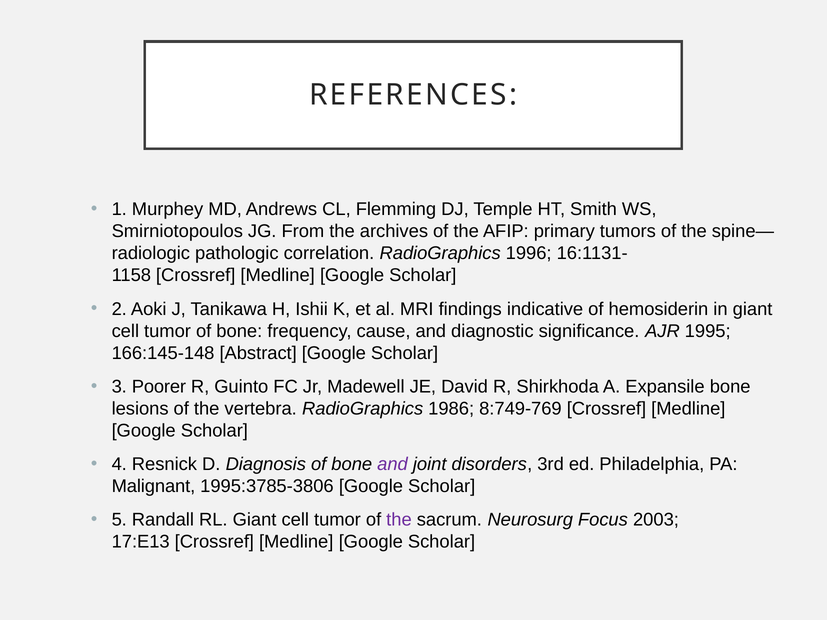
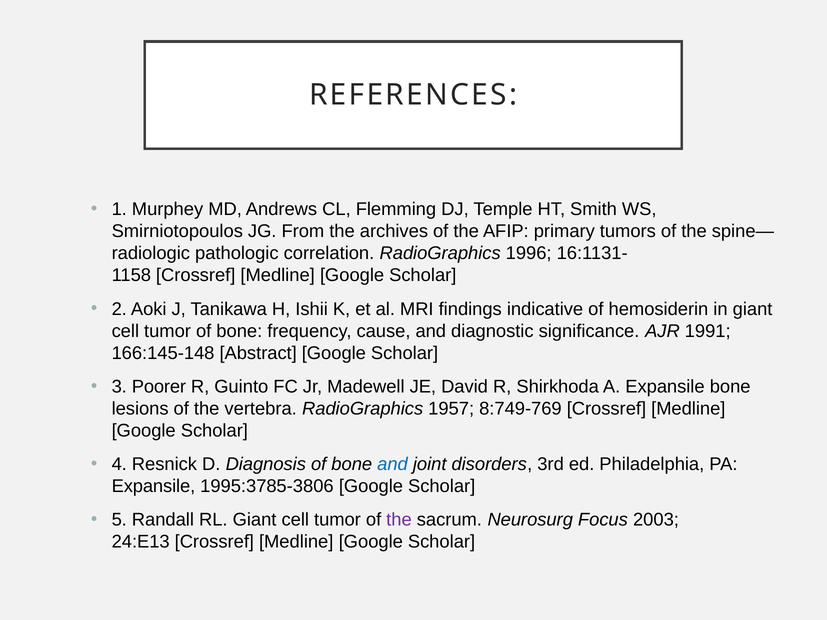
1995: 1995 -> 1991
1986: 1986 -> 1957
and at (393, 464) colour: purple -> blue
Malignant at (153, 486): Malignant -> Expansile
17:E13: 17:E13 -> 24:E13
